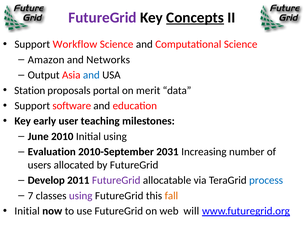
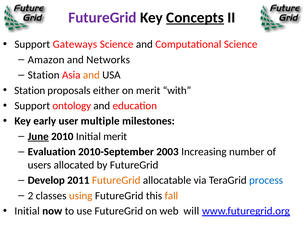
Workflow: Workflow -> Gateways
Output at (44, 75): Output -> Station
and at (91, 75) colour: blue -> orange
portal: portal -> either
data: data -> with
software: software -> ontology
teaching: teaching -> multiple
June underline: none -> present
Initial using: using -> merit
2031: 2031 -> 2003
FutureGrid at (116, 180) colour: purple -> orange
7: 7 -> 2
using at (81, 196) colour: purple -> orange
